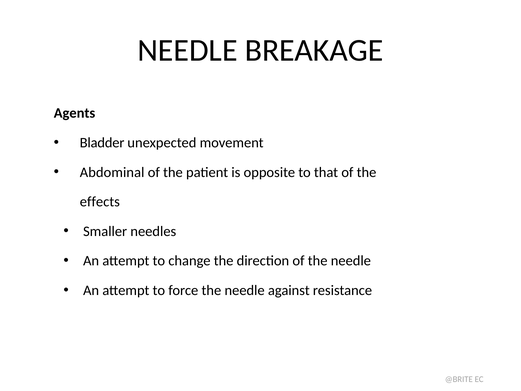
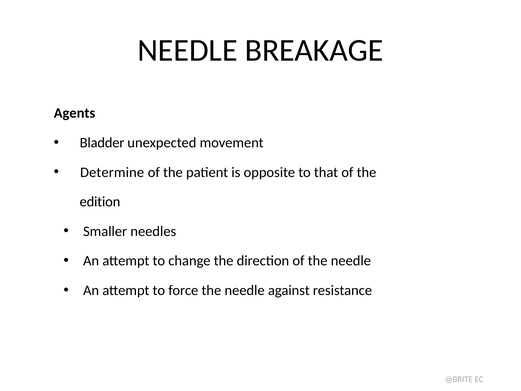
Abdominal: Abdominal -> Determine
effects: effects -> edition
